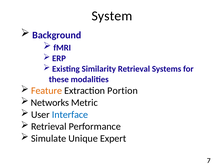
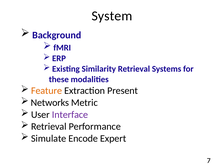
Portion: Portion -> Present
Interface colour: blue -> purple
Unique: Unique -> Encode
